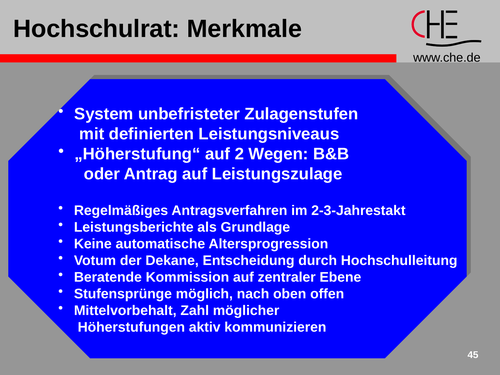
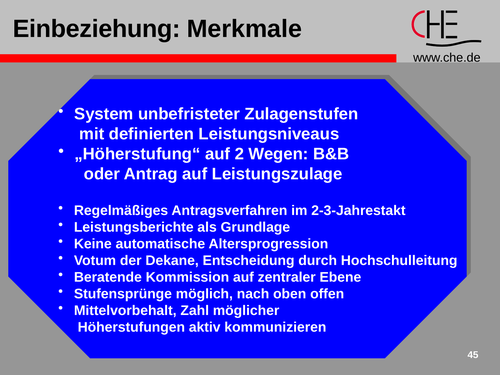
Hochschulrat: Hochschulrat -> Einbeziehung
